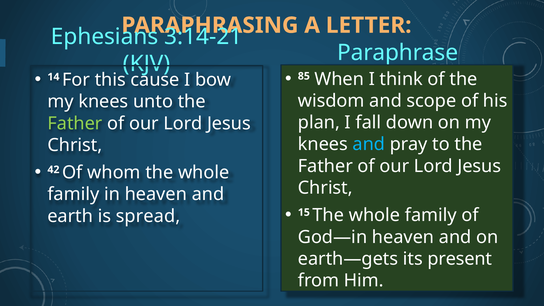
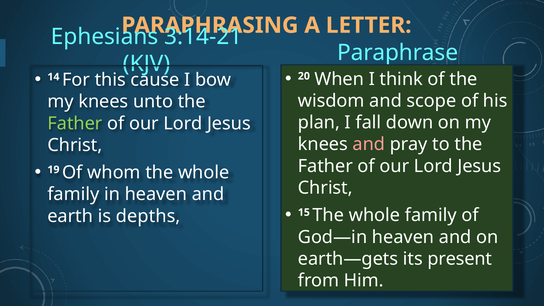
85: 85 -> 20
and at (369, 144) colour: light blue -> pink
42: 42 -> 19
spread: spread -> depths
